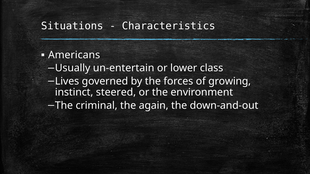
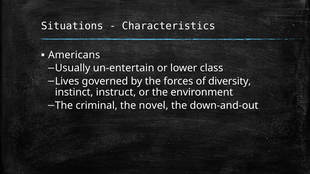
growing: growing -> diversity
steered: steered -> instruct
again: again -> novel
